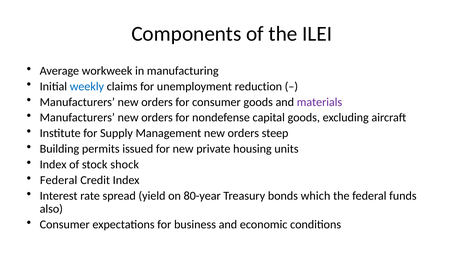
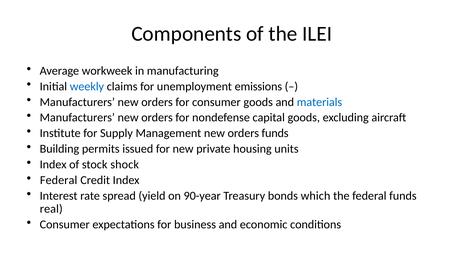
reduction: reduction -> emissions
materials colour: purple -> blue
orders steep: steep -> funds
80-year: 80-year -> 90-year
also: also -> real
